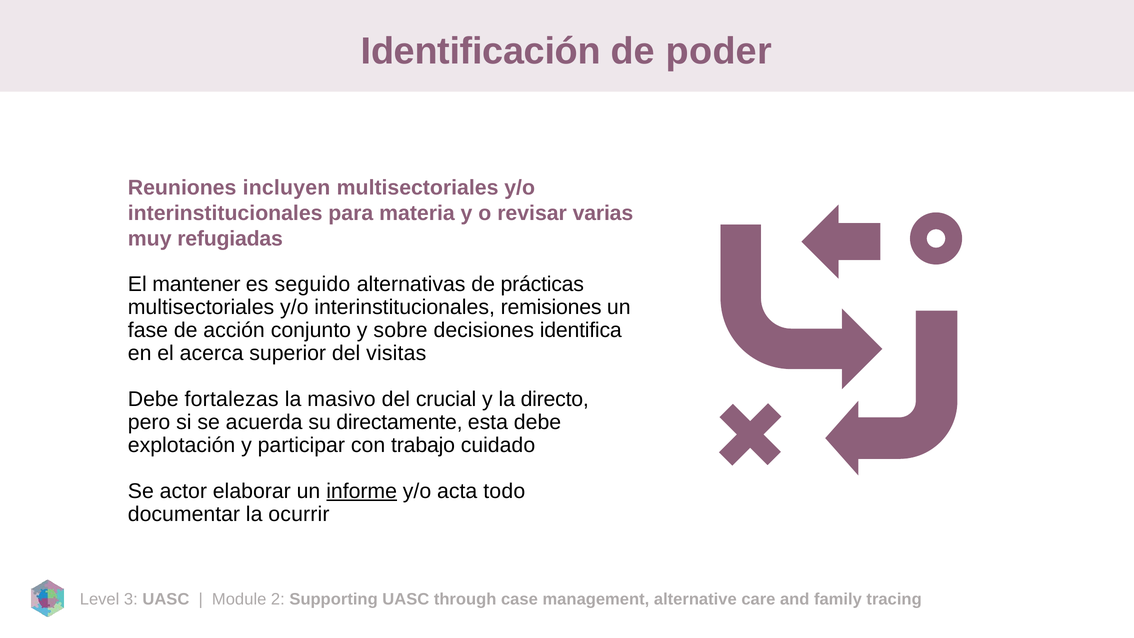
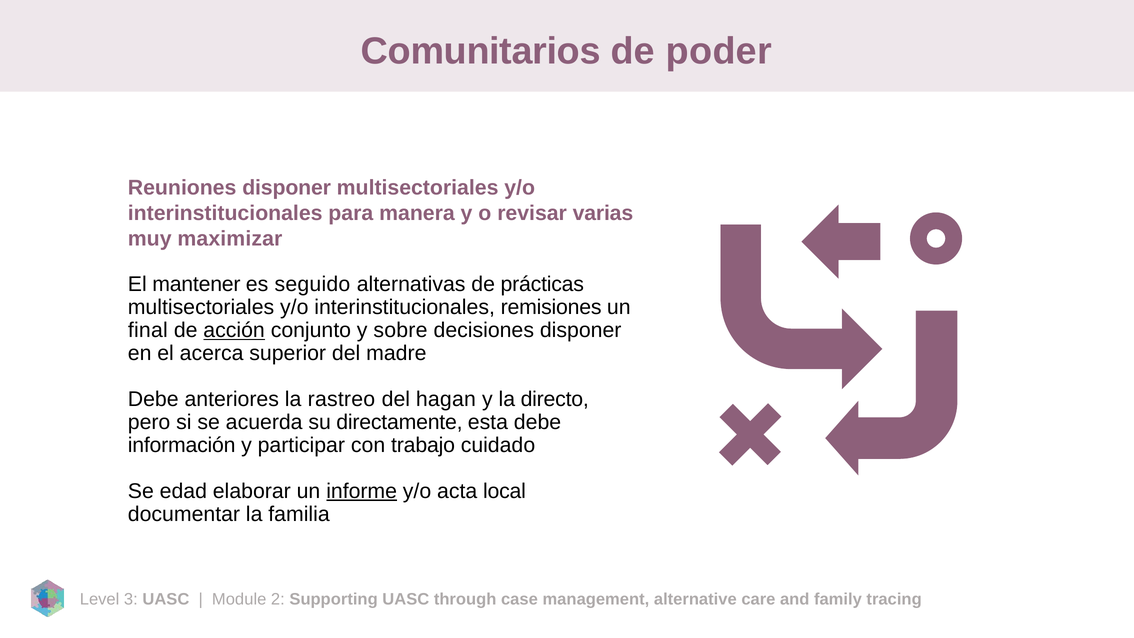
Identificación: Identificación -> Comunitarios
Reuniones incluyen: incluyen -> disponer
materia: materia -> manera
refugiadas: refugiadas -> maximizar
fase: fase -> final
acción underline: none -> present
decisiones identifica: identifica -> disponer
visitas: visitas -> madre
fortalezas: fortalezas -> anteriores
masivo: masivo -> rastreo
crucial: crucial -> hagan
explotación: explotación -> información
actor: actor -> edad
todo: todo -> local
ocurrir: ocurrir -> familia
